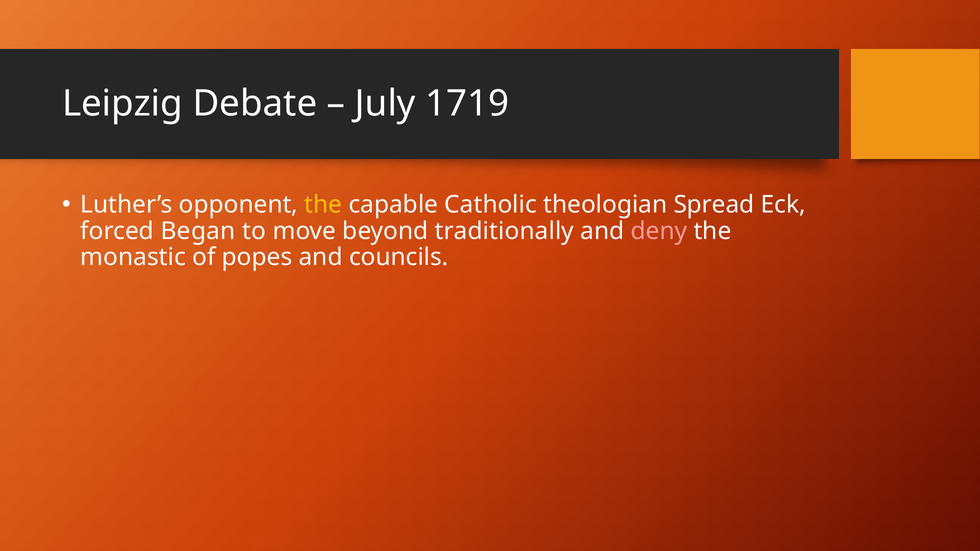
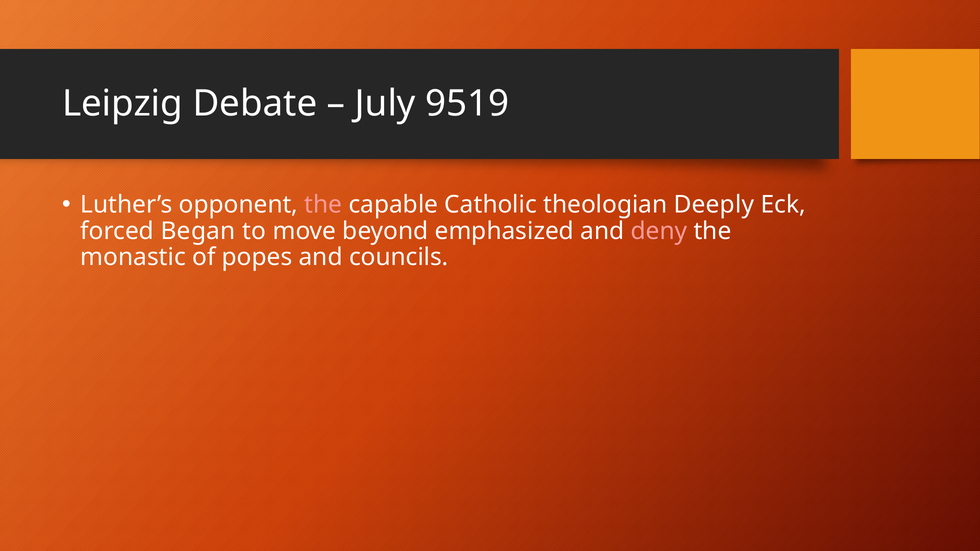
1719: 1719 -> 9519
the at (323, 205) colour: yellow -> pink
Spread: Spread -> Deeply
traditionally: traditionally -> emphasized
